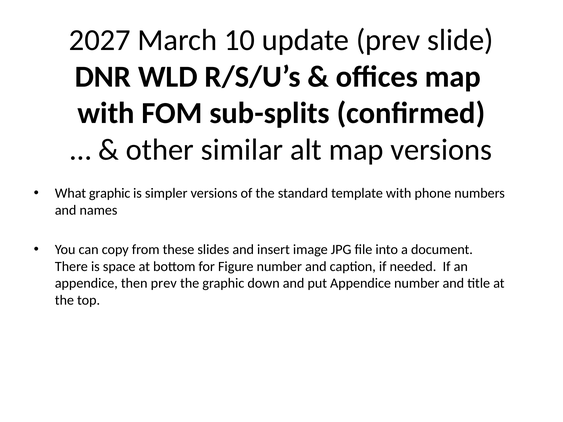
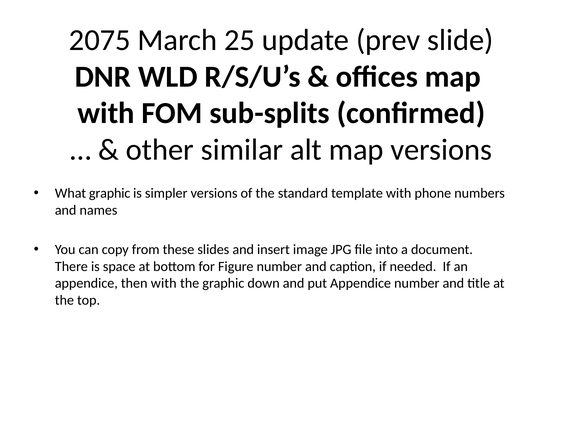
2027: 2027 -> 2075
10: 10 -> 25
then prev: prev -> with
